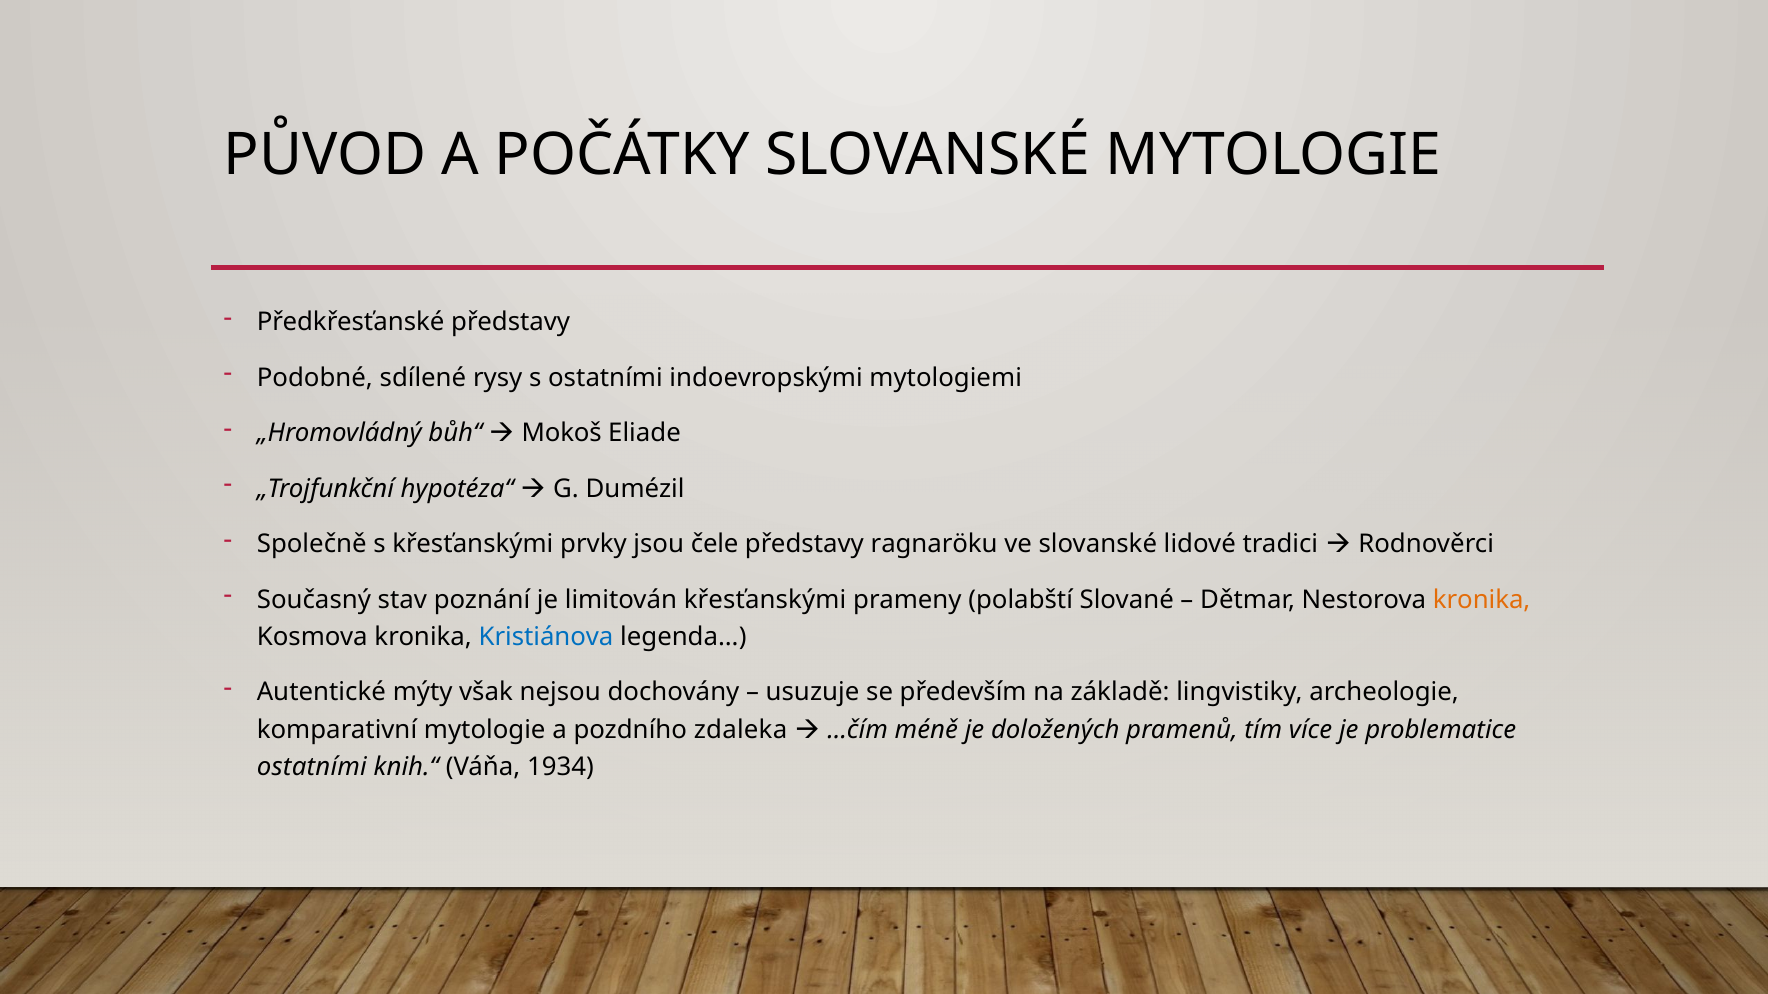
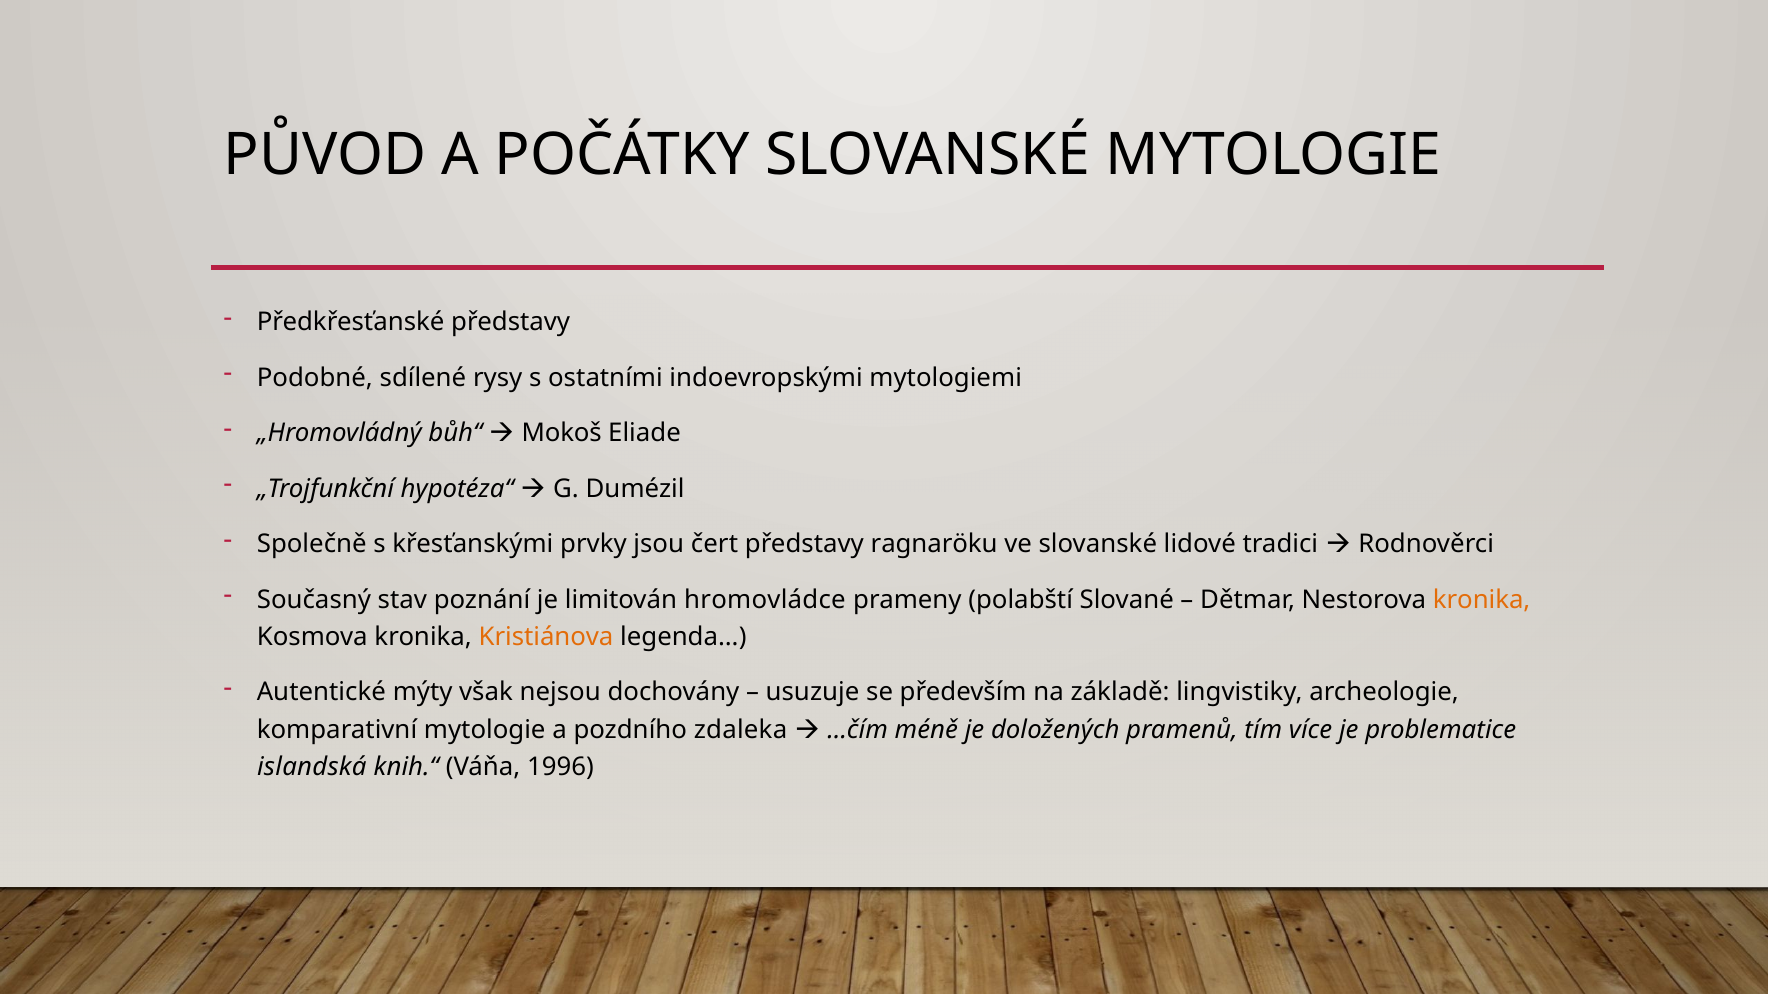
čele: čele -> čert
limitován křesťanskými: křesťanskými -> hromovládce
Kristiánova colour: blue -> orange
ostatními at (312, 767): ostatními -> islandská
1934: 1934 -> 1996
